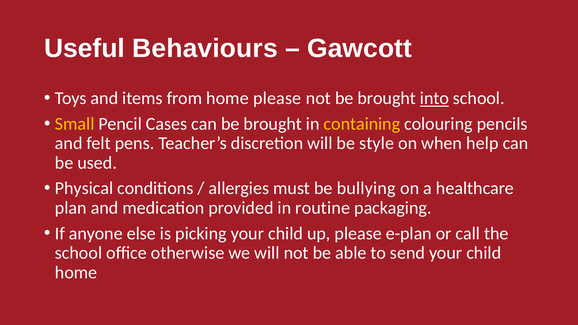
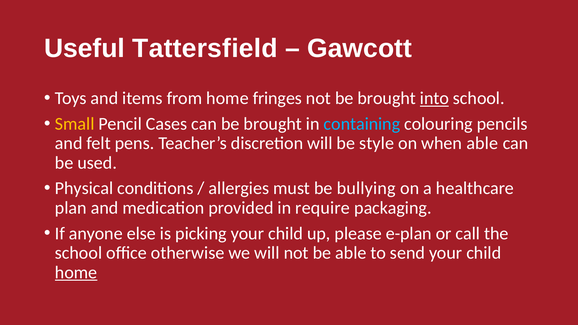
Behaviours: Behaviours -> Tattersfield
home please: please -> fringes
containing colour: yellow -> light blue
when help: help -> able
routine: routine -> require
home at (76, 272) underline: none -> present
